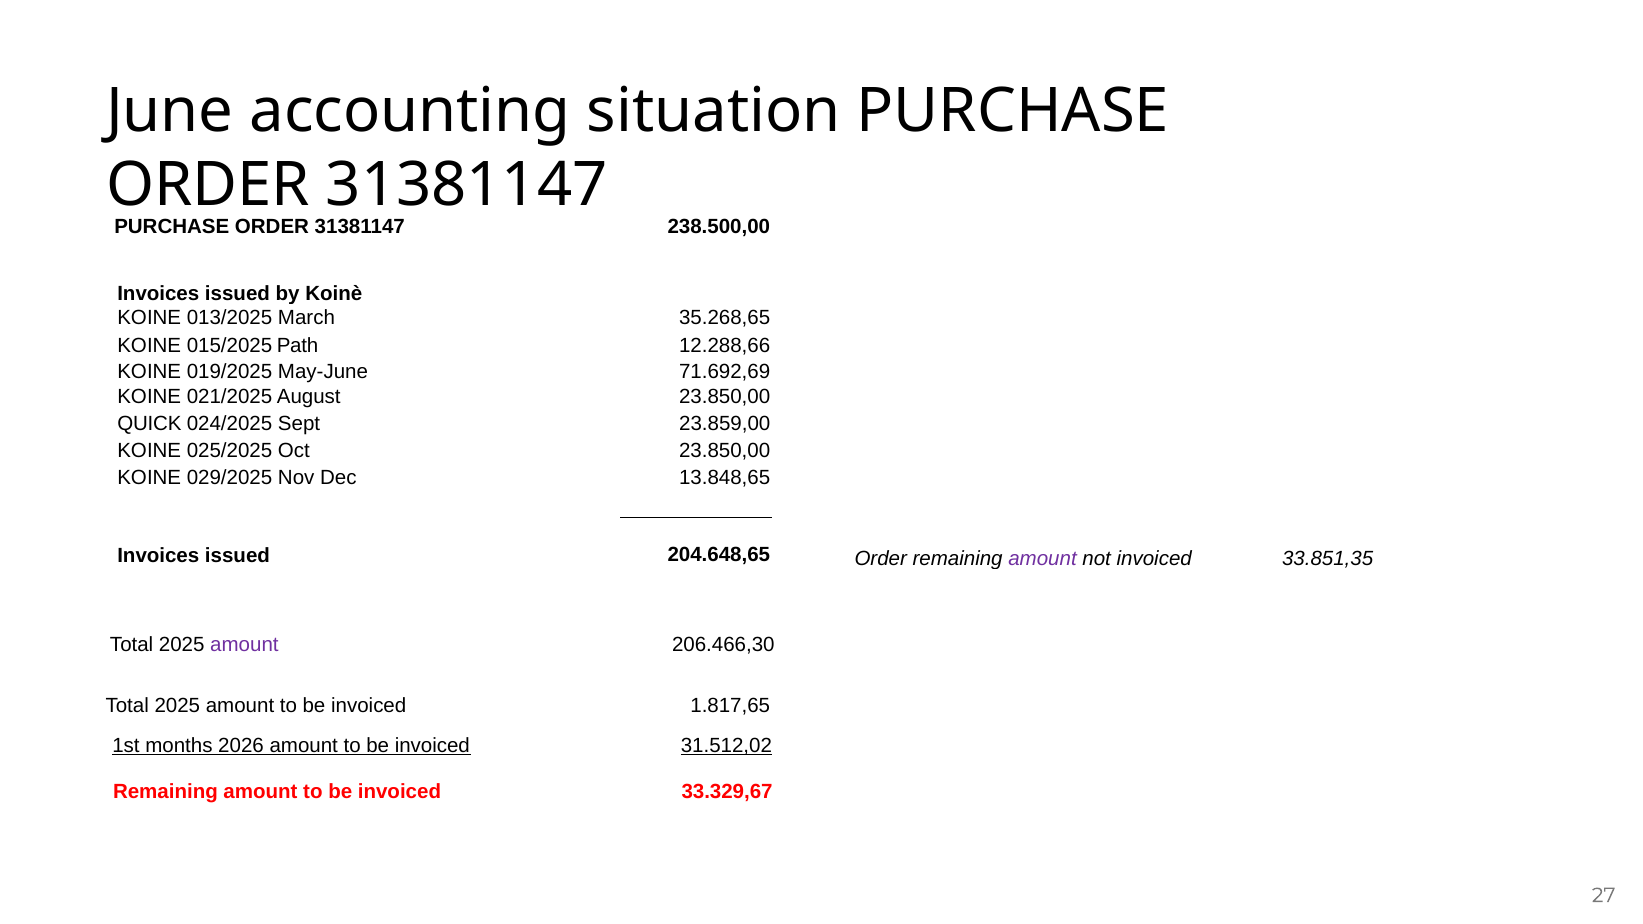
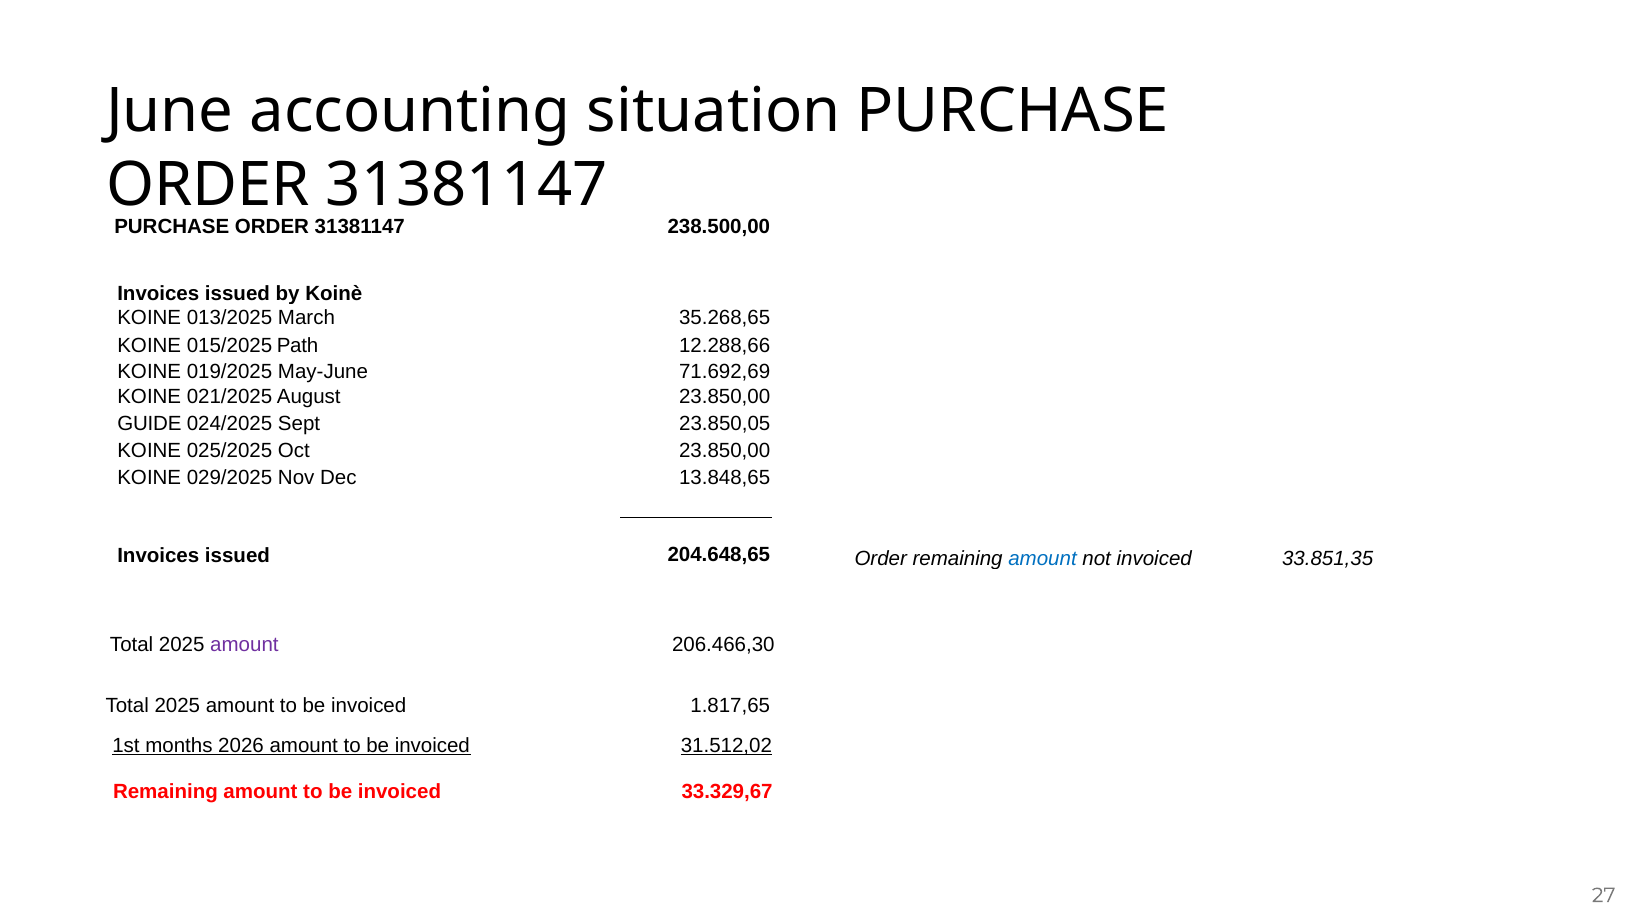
QUICK: QUICK -> GUIDE
23.859,00: 23.859,00 -> 23.850,05
amount at (1043, 559) colour: purple -> blue
